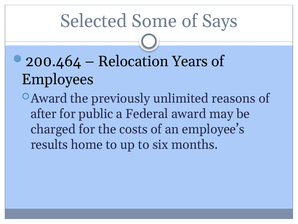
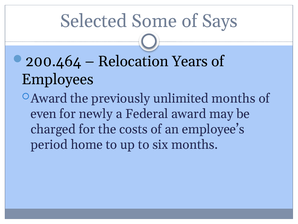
unlimited reasons: reasons -> months
after: after -> even
public: public -> newly
results: results -> period
